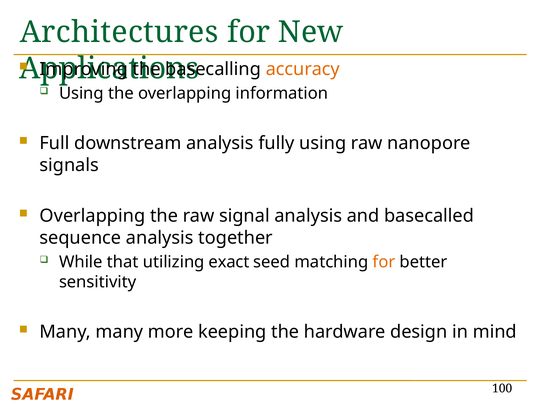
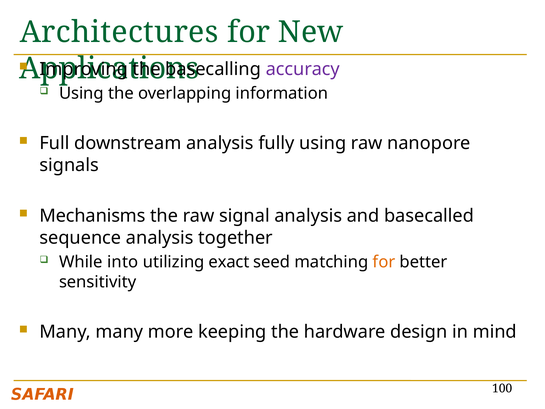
accuracy colour: orange -> purple
Overlapping at (92, 216): Overlapping -> Mechanisms
that: that -> into
